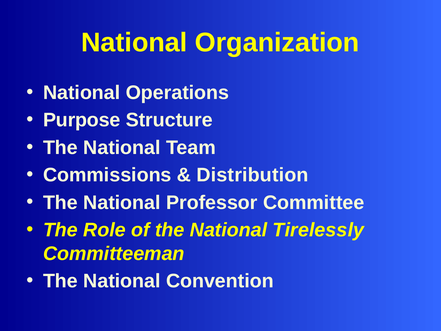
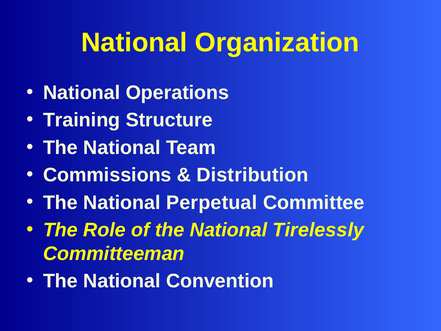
Purpose: Purpose -> Training
Professor: Professor -> Perpetual
